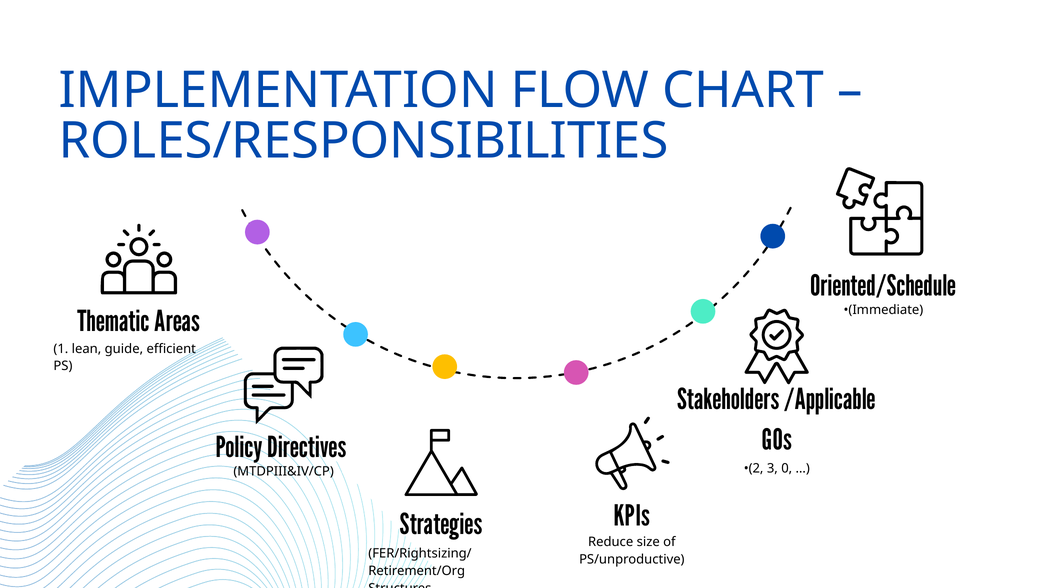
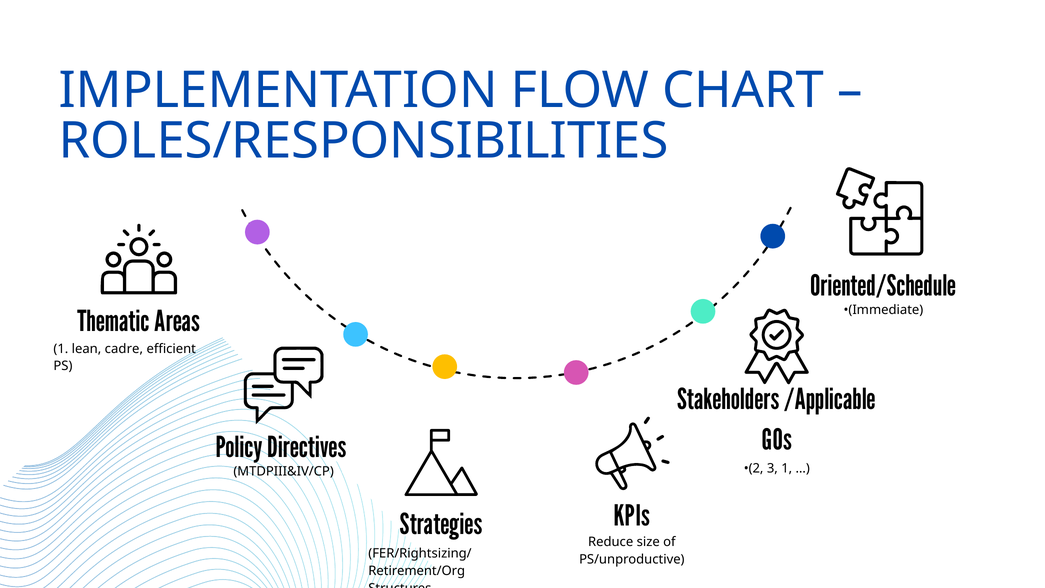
guide: guide -> cadre
3 0: 0 -> 1
